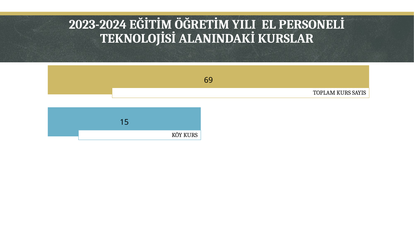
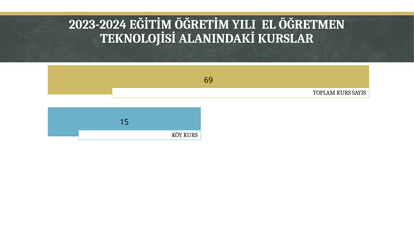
PERSONELİ: PERSONELİ -> ÖĞRETMEN
